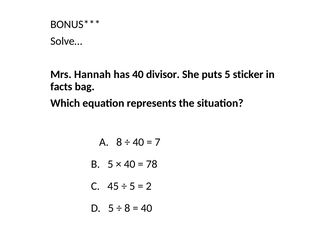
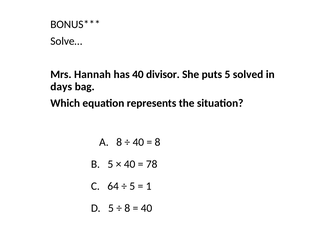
sticker: sticker -> solved
facts: facts -> days
7 at (158, 142): 7 -> 8
45: 45 -> 64
2: 2 -> 1
